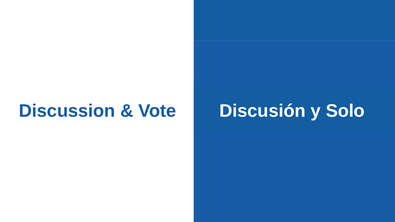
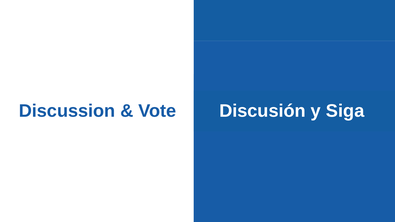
Solo: Solo -> Siga
